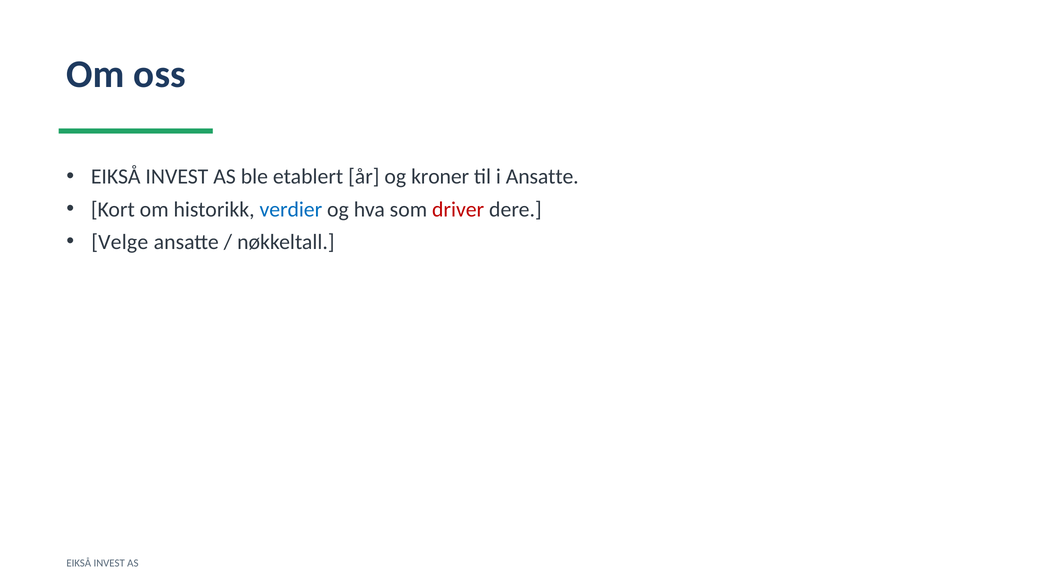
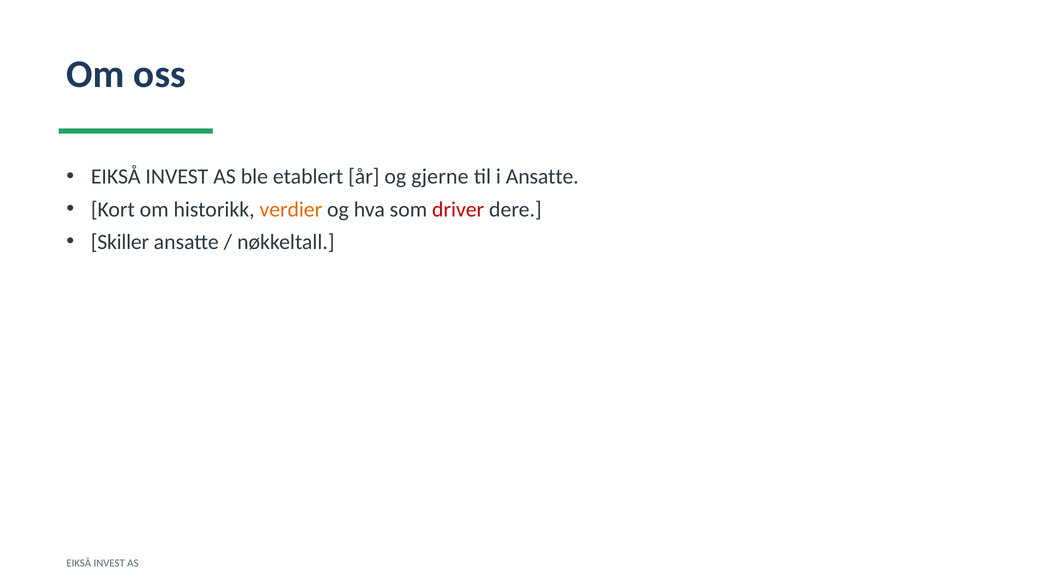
kroner: kroner -> gjerne
verdier colour: blue -> orange
Velge: Velge -> Skiller
